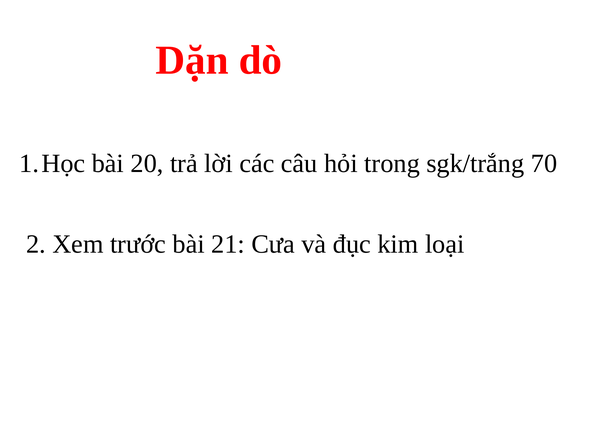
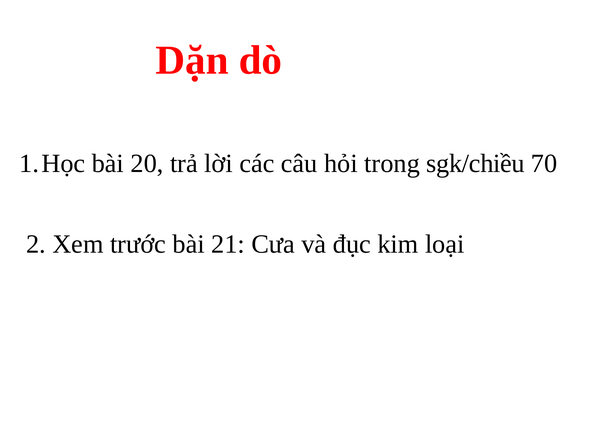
sgk/trắng: sgk/trắng -> sgk/chiều
